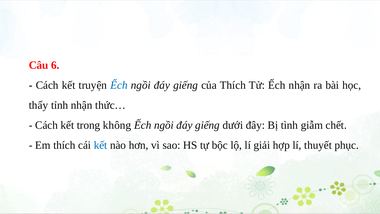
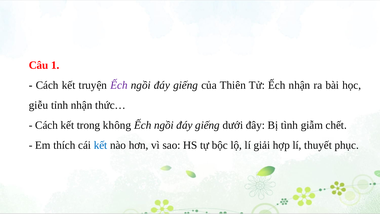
6: 6 -> 1
Ếch at (119, 85) colour: blue -> purple
của Thích: Thích -> Thiên
thấy: thấy -> giễu
